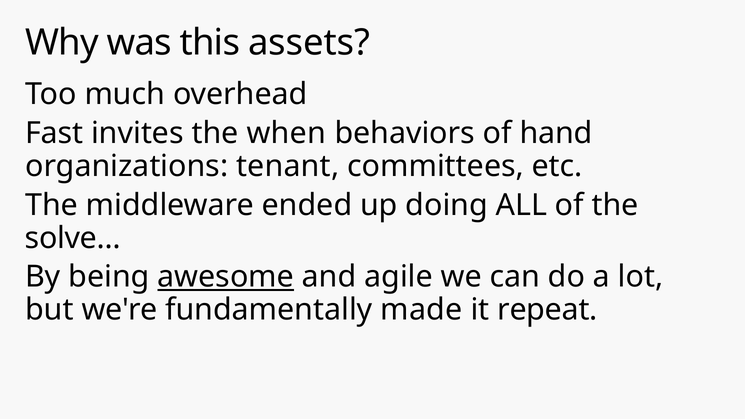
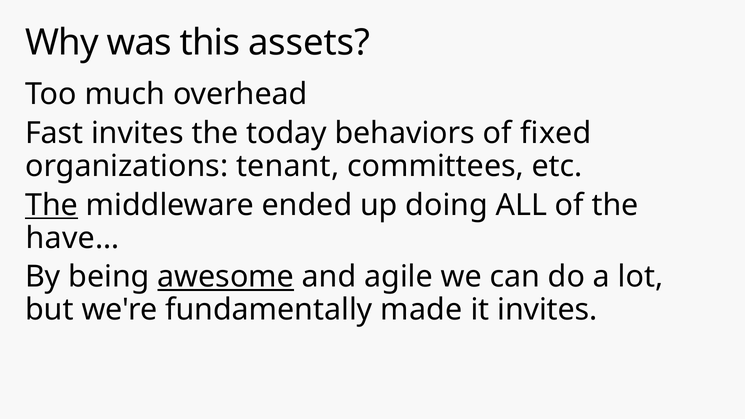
when: when -> today
hand: hand -> fixed
The at (52, 205) underline: none -> present
solve…: solve… -> have…
it repeat: repeat -> invites
